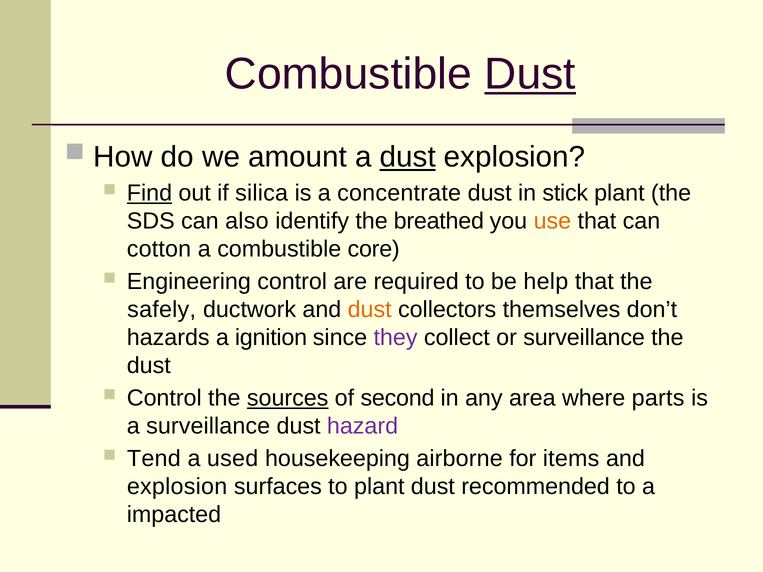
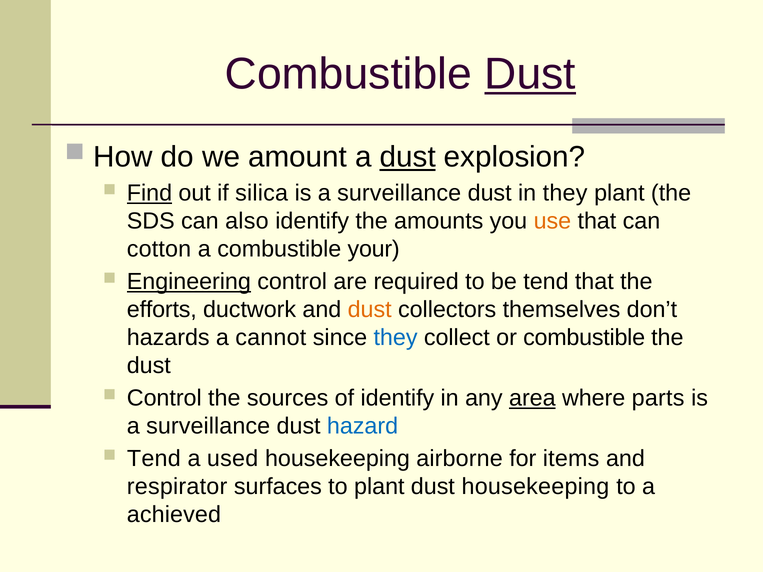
concentrate at (399, 193): concentrate -> surveillance
in stick: stick -> they
breathed: breathed -> amounts
core: core -> your
Engineering underline: none -> present
be help: help -> tend
safely: safely -> efforts
ignition: ignition -> cannot
they at (396, 338) colour: purple -> blue
or surveillance: surveillance -> combustible
sources underline: present -> none
of second: second -> identify
area underline: none -> present
hazard colour: purple -> blue
explosion at (177, 487): explosion -> respirator
dust recommended: recommended -> housekeeping
impacted: impacted -> achieved
